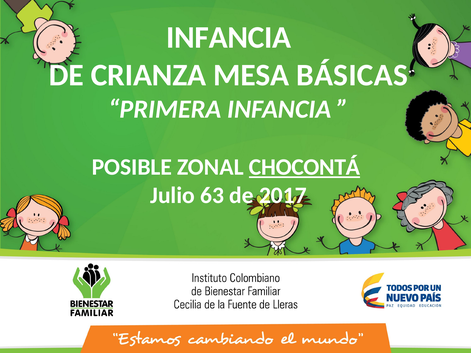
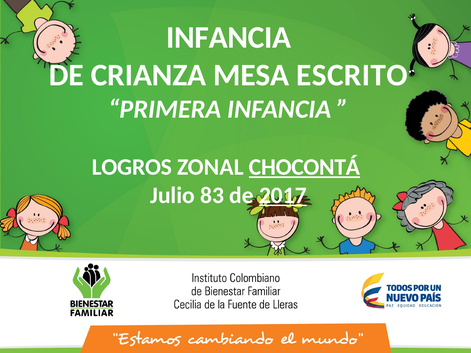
BÁSICAS: BÁSICAS -> ESCRITO
POSIBLE: POSIBLE -> LOGROS
63: 63 -> 83
2017 underline: none -> present
